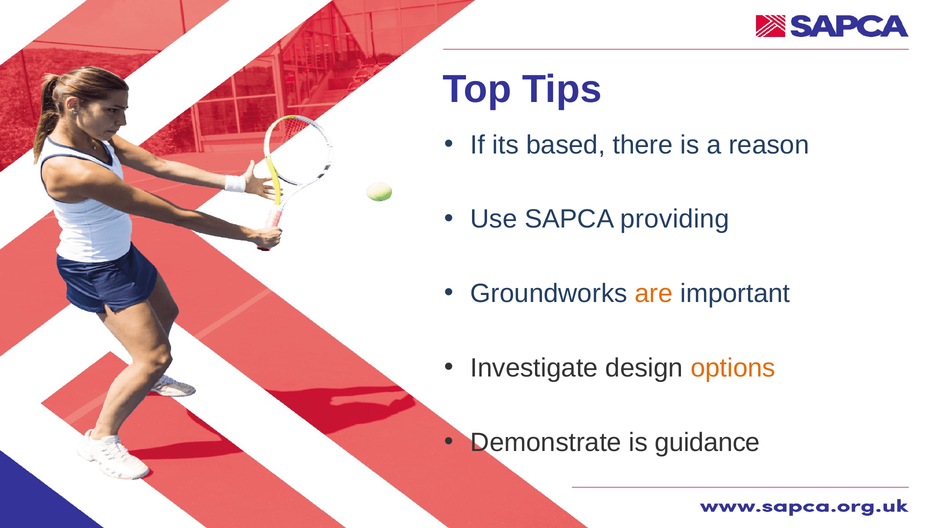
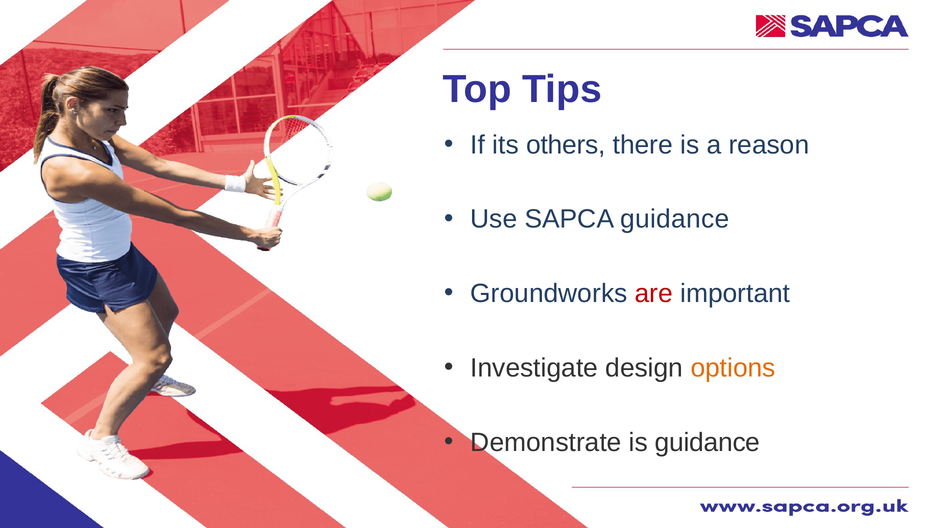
based: based -> others
SAPCA providing: providing -> guidance
are colour: orange -> red
